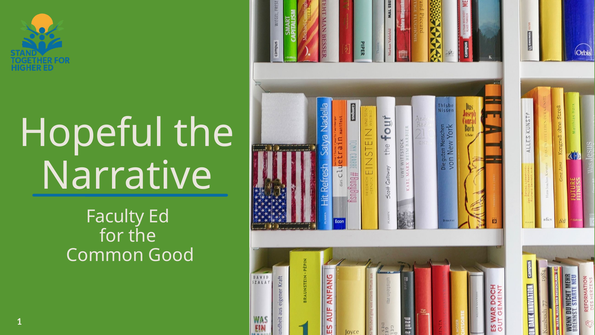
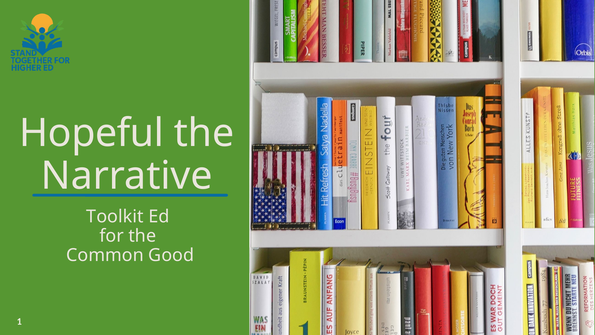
Faculty: Faculty -> Toolkit
